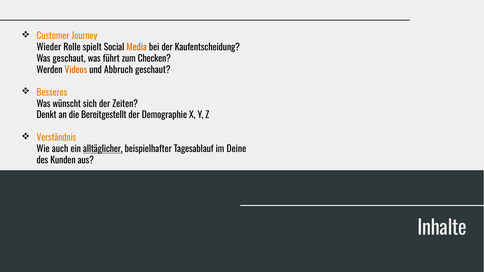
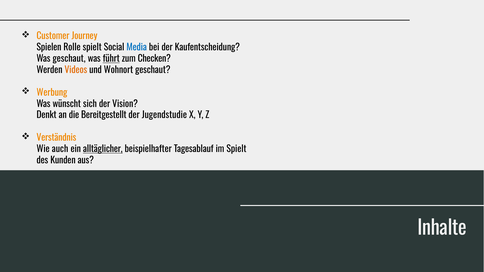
Wieder: Wieder -> Spielen
Media colour: orange -> blue
führt underline: none -> present
Abbruch: Abbruch -> Wohnort
Besseres: Besseres -> Werbung
Zeiten: Zeiten -> Vision
Demographie: Demographie -> Jugendstudie
im Deine: Deine -> Spielt
